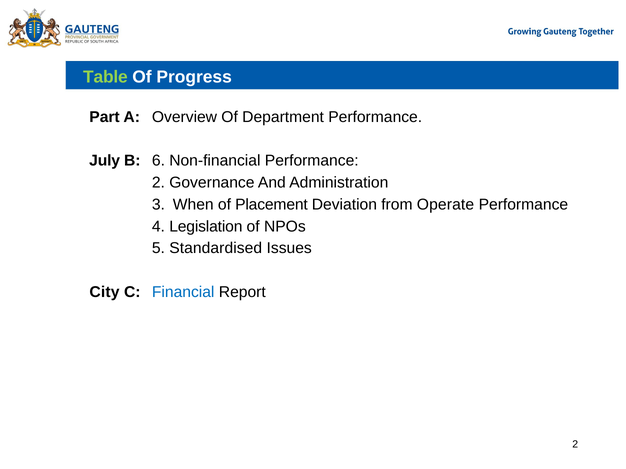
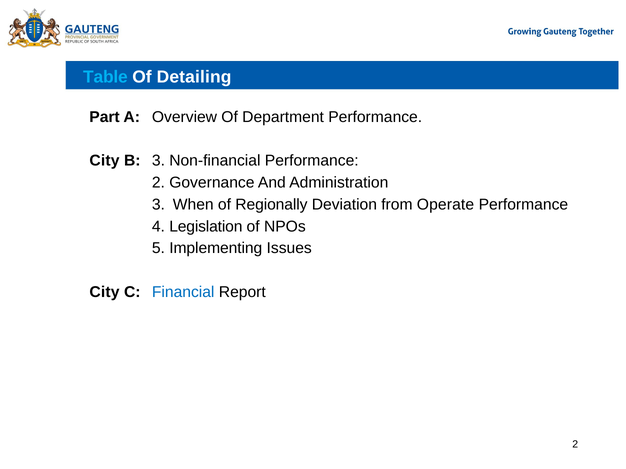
Table colour: light green -> light blue
Progress: Progress -> Detailing
July at (105, 161): July -> City
B 6: 6 -> 3
Placement: Placement -> Regionally
Standardised: Standardised -> Implementing
